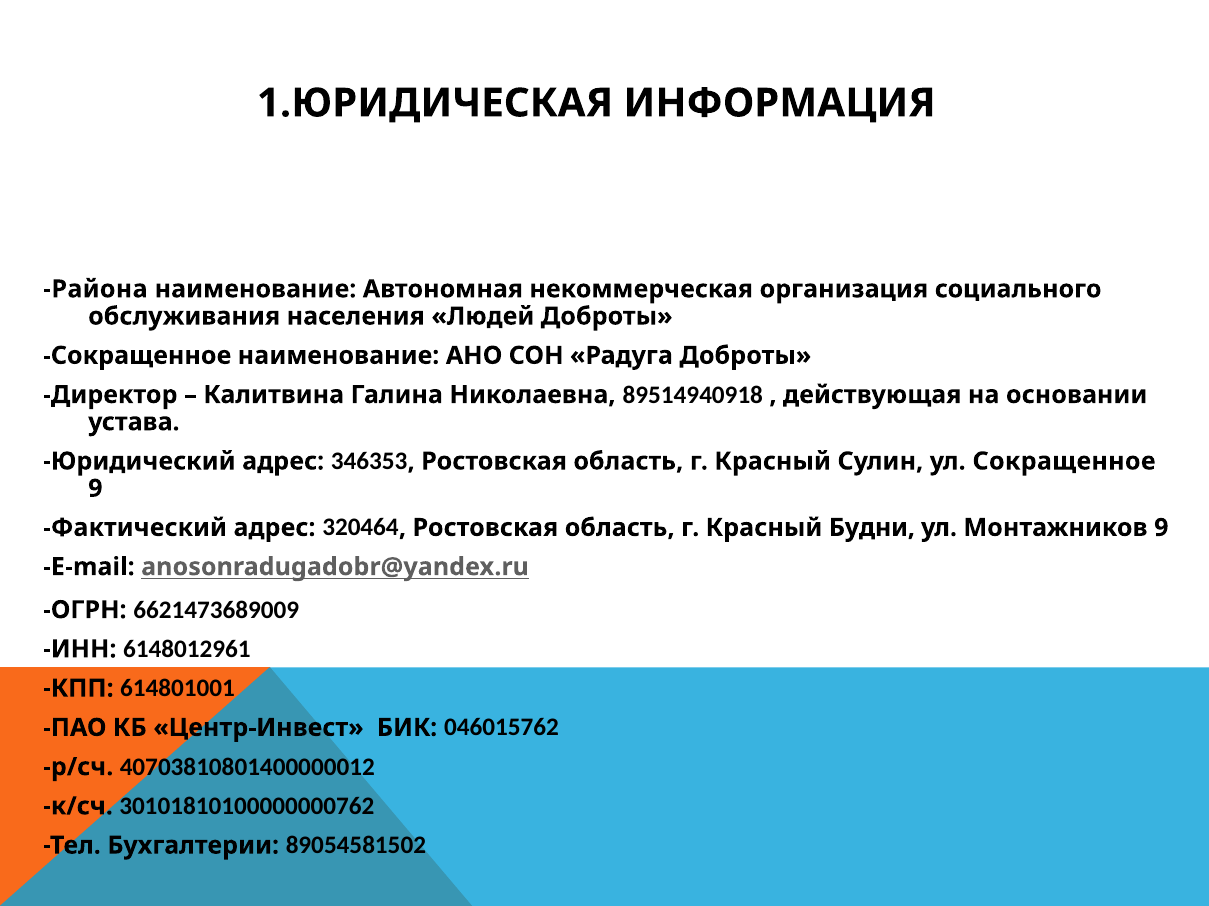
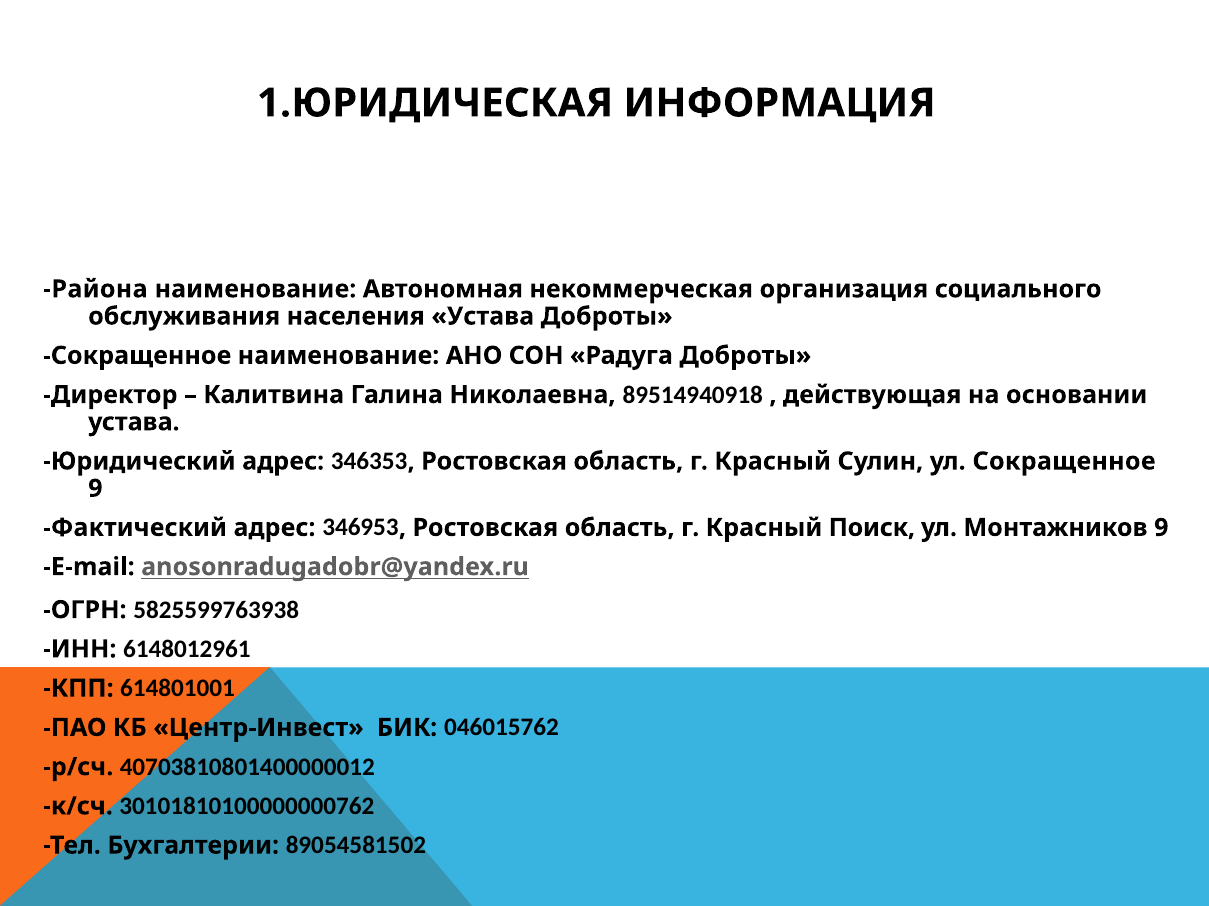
населения Людей: Людей -> Устава
320464: 320464 -> 346953
Будни: Будни -> Поиск
6621473689009: 6621473689009 -> 5825599763938
